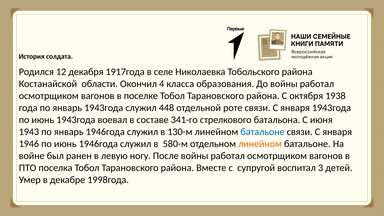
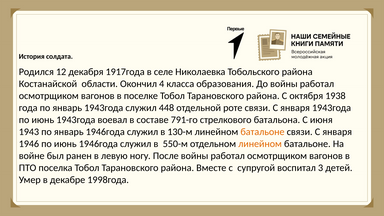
341-го: 341-го -> 791-го
батальоне at (263, 132) colour: blue -> orange
580-м: 580-м -> 550-м
